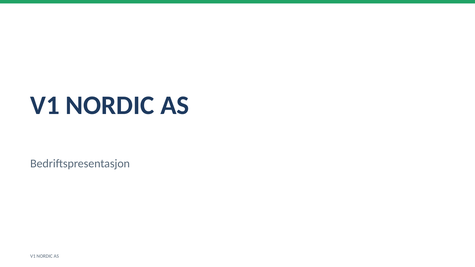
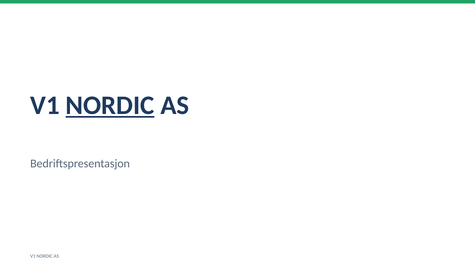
NORDIC at (110, 105) underline: none -> present
